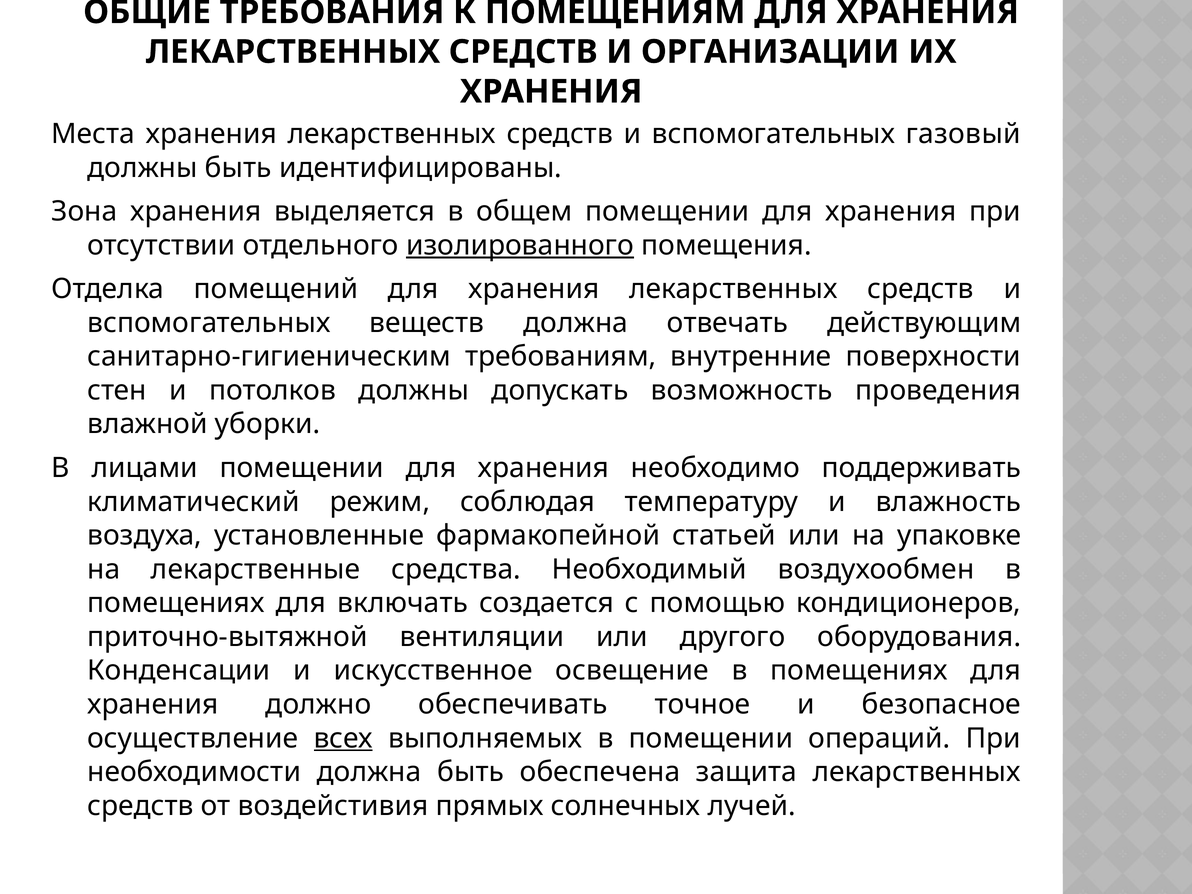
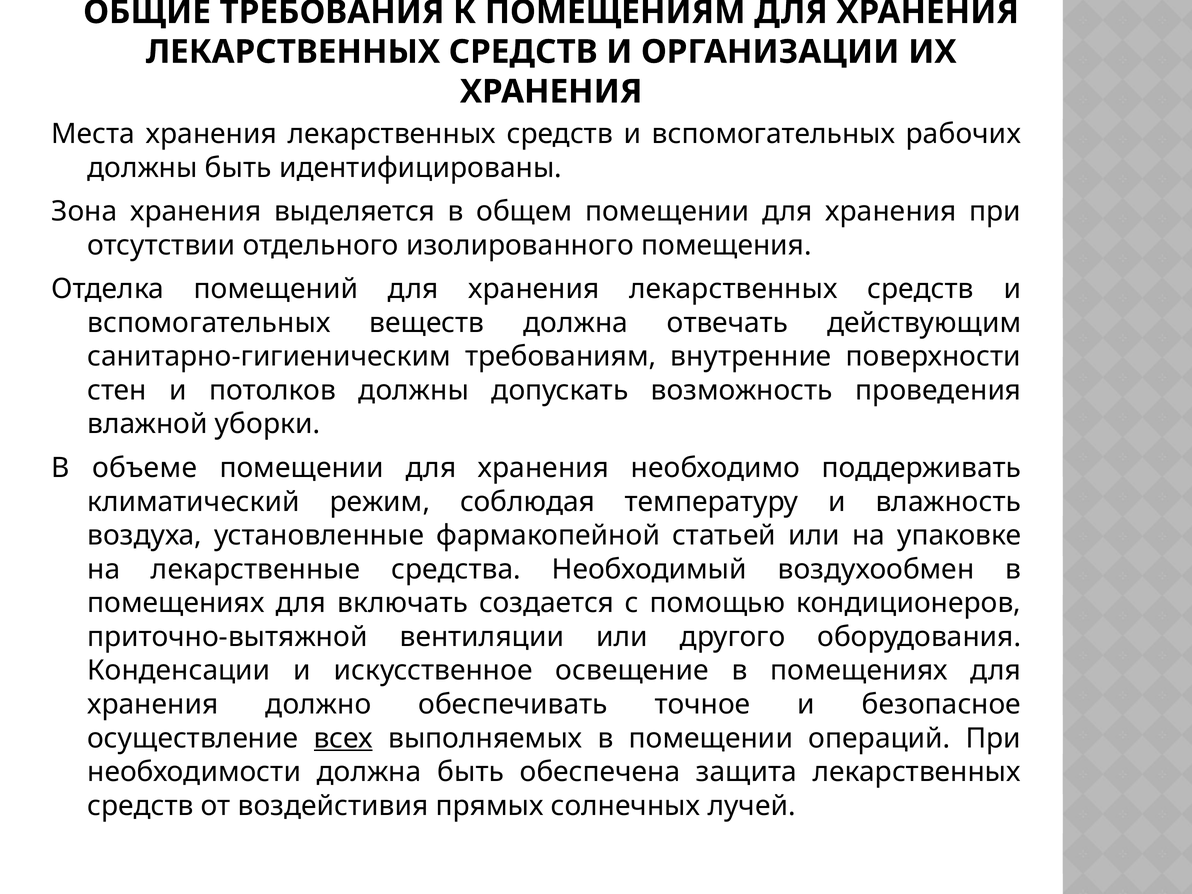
газовый: газовый -> рабочих
изолированного underline: present -> none
лицами: лицами -> объеме
